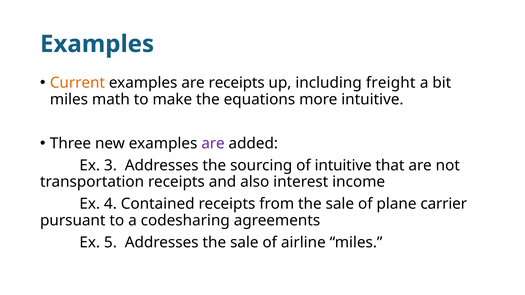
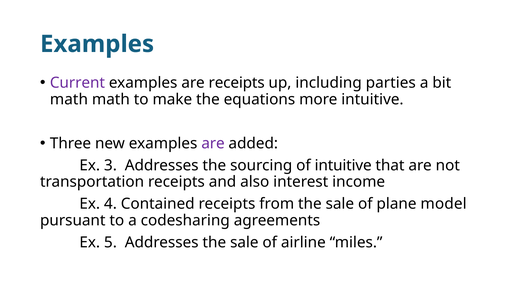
Current colour: orange -> purple
freight: freight -> parties
miles at (69, 99): miles -> math
carrier: carrier -> model
